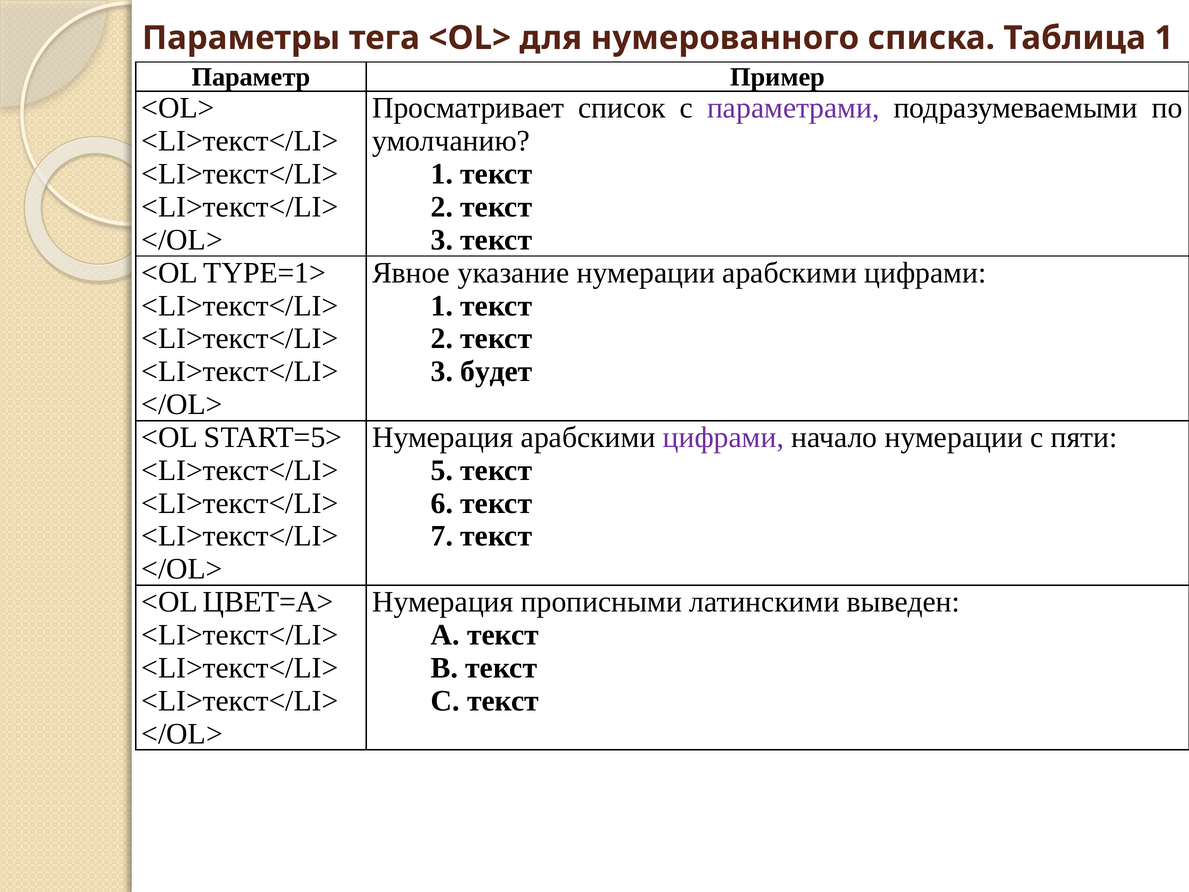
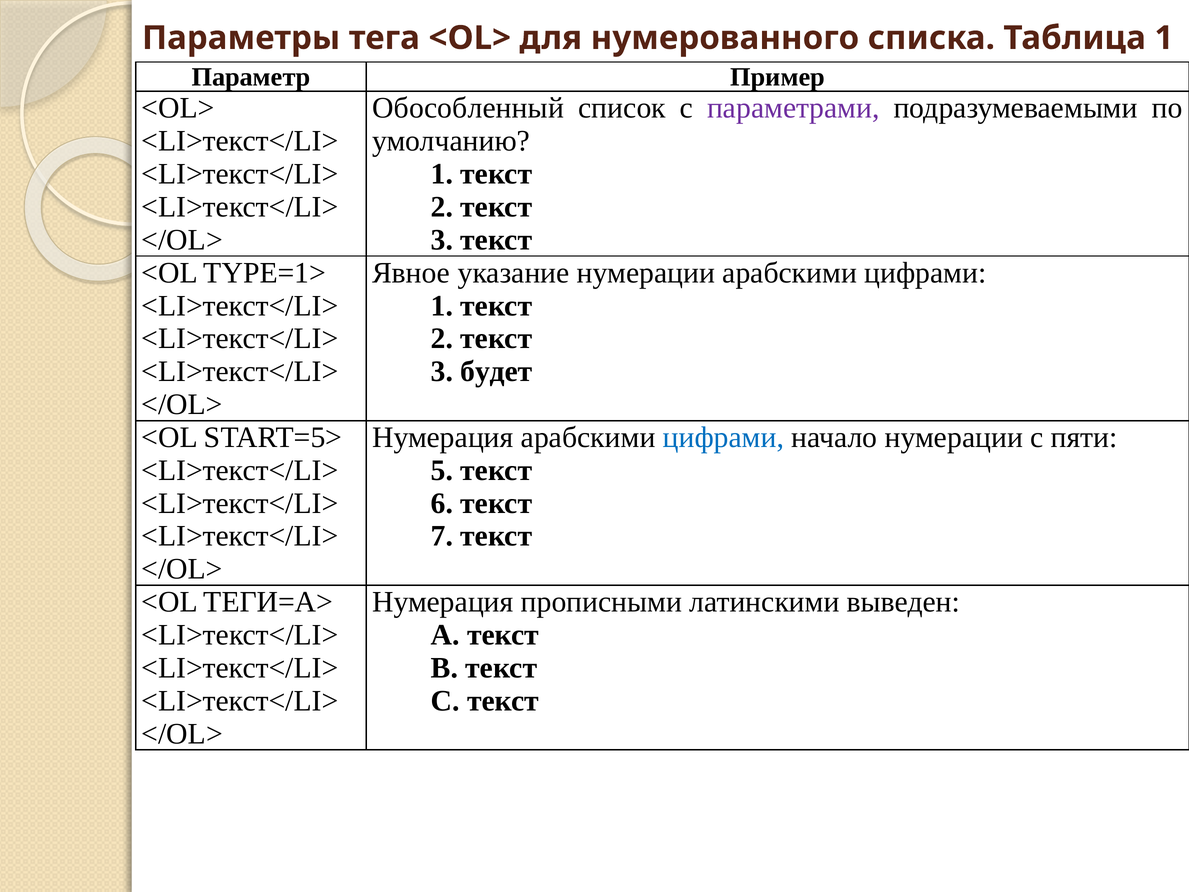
Просматривает: Просматривает -> Обособленный
цифрами at (723, 437) colour: purple -> blue
ЦВЕТ=A>: ЦВЕТ=A> -> ТЕГИ=A>
